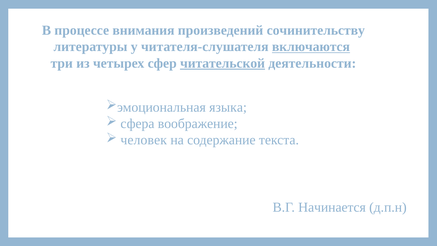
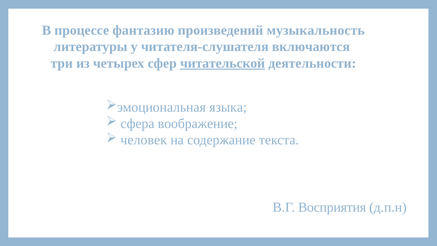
внимания: внимания -> фантазию
сочинительству: сочинительству -> музыкальность
включаются underline: present -> none
Начинается: Начинается -> Восприятия
